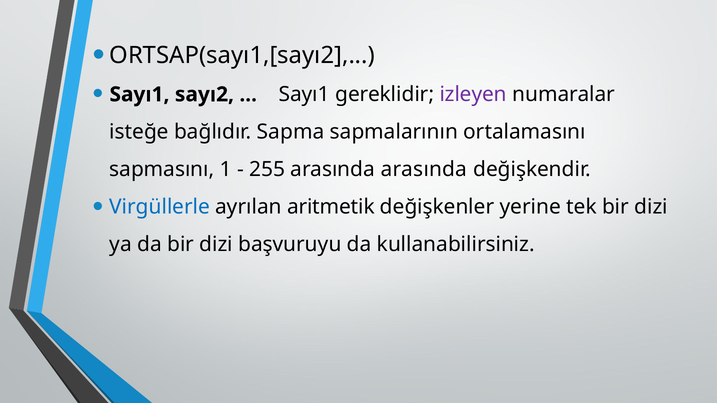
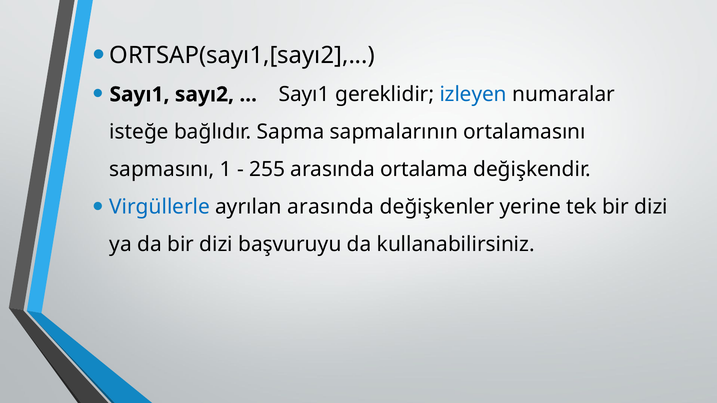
izleyen colour: purple -> blue
arasında arasında: arasında -> ortalama
ayrılan aritmetik: aritmetik -> arasında
